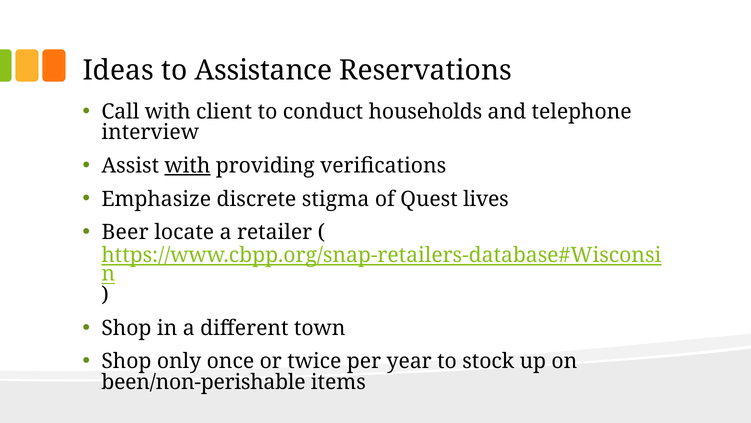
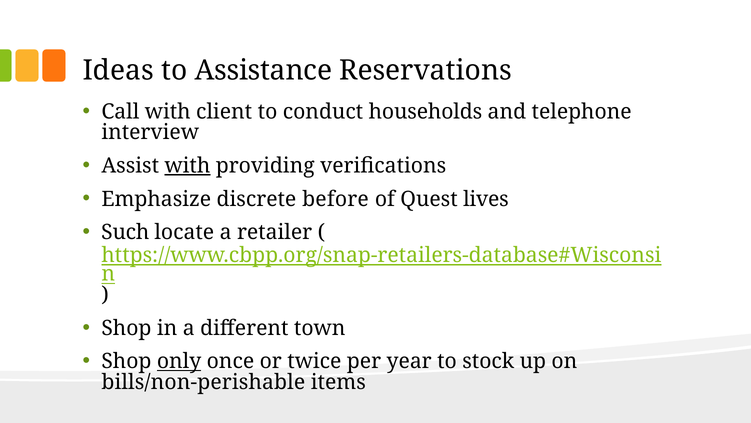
stigma: stigma -> before
Beer: Beer -> Such
only underline: none -> present
been/non-perishable: been/non-perishable -> bills/non-perishable
